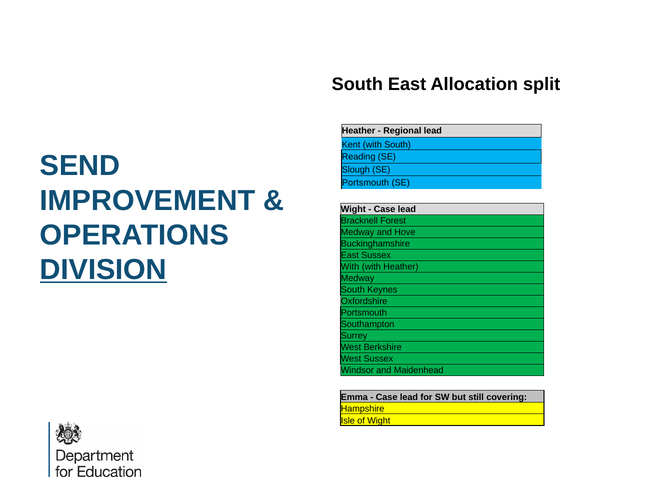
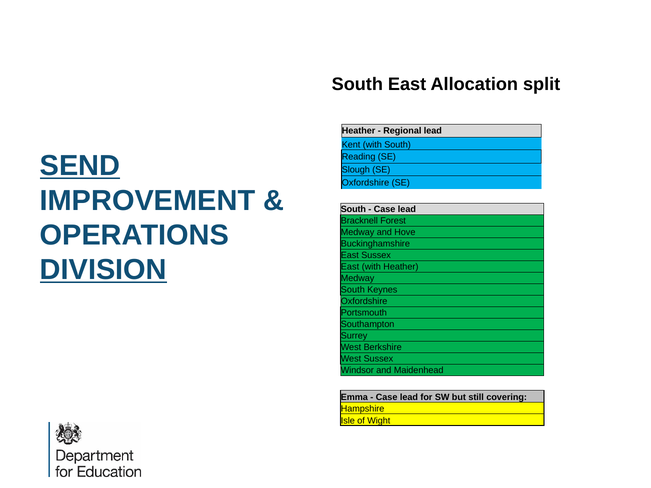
SEND underline: none -> present
Portsmouth at (365, 183): Portsmouth -> Oxfordshire
Wight at (353, 209): Wight -> South
With at (350, 267): With -> East
